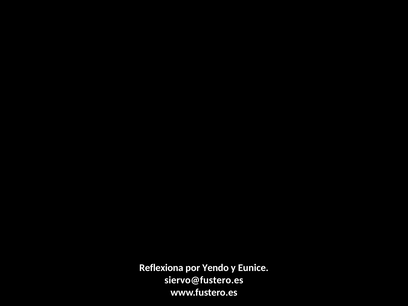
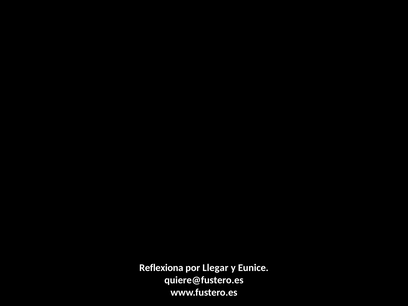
Yendo: Yendo -> Llegar
siervo@fustero.es: siervo@fustero.es -> quiere@fustero.es
